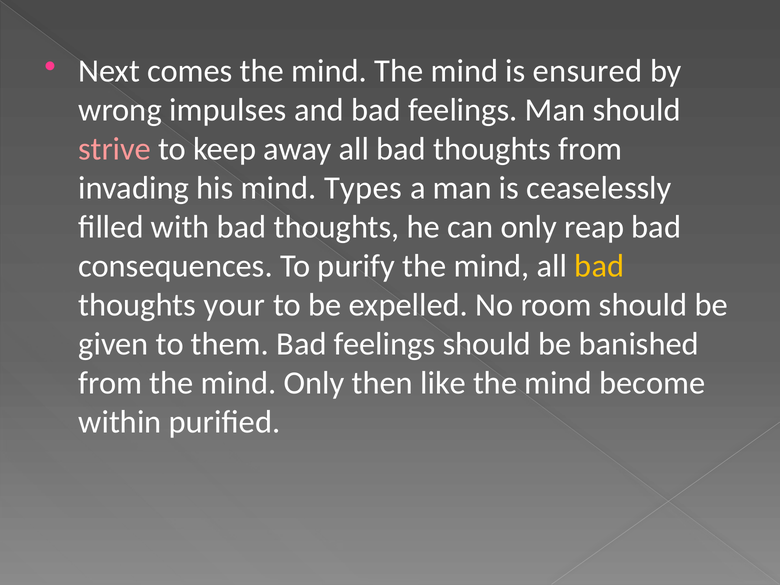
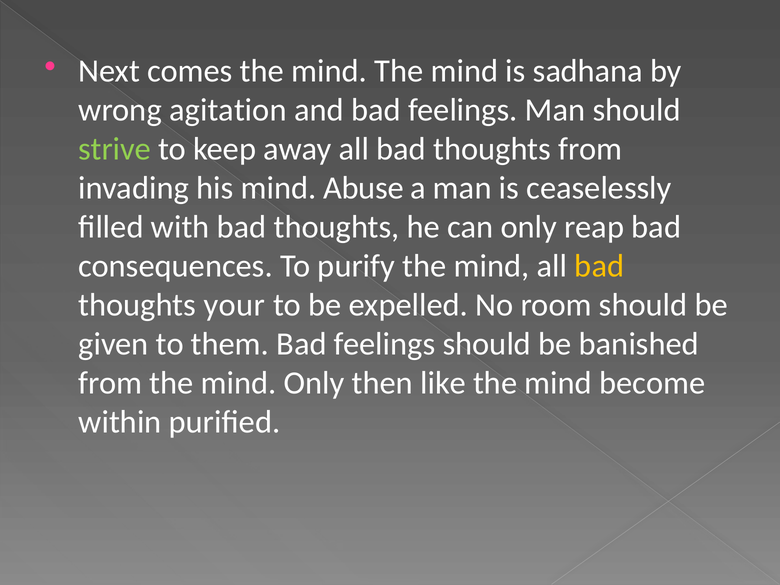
ensured: ensured -> sadhana
impulses: impulses -> agitation
strive colour: pink -> light green
Types: Types -> Abuse
